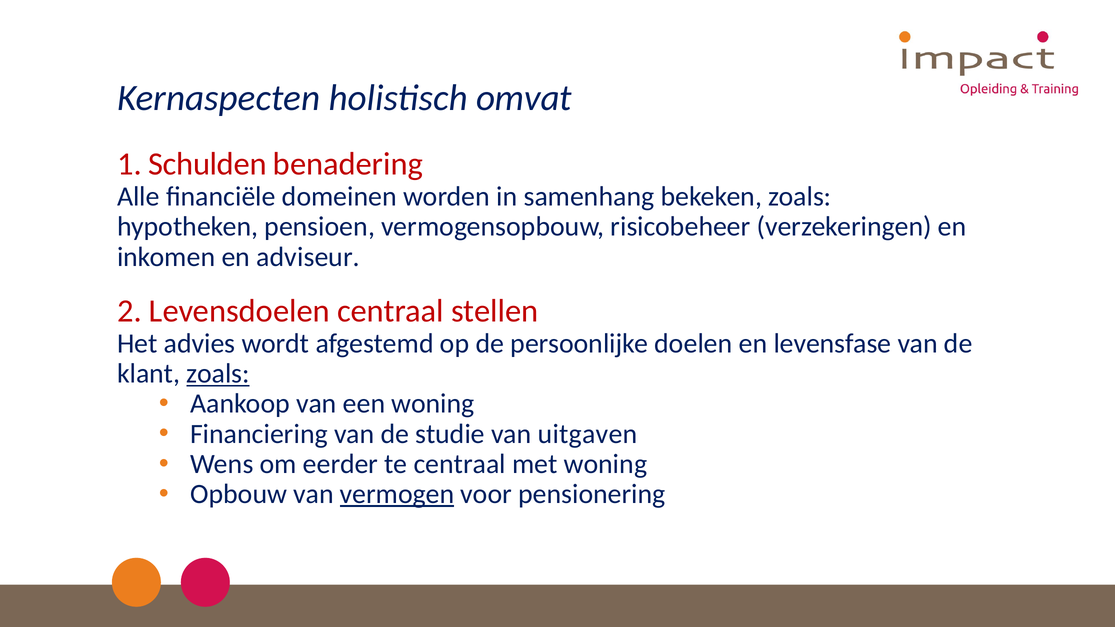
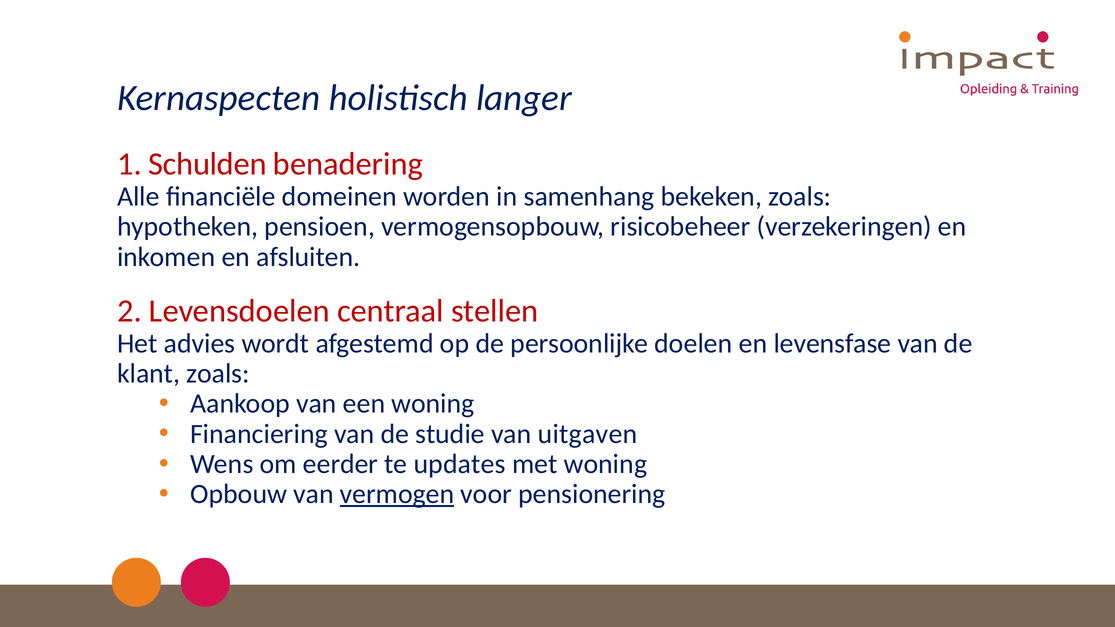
omvat: omvat -> langer
adviseur: adviseur -> afsluiten
zoals at (218, 374) underline: present -> none
te centraal: centraal -> updates
